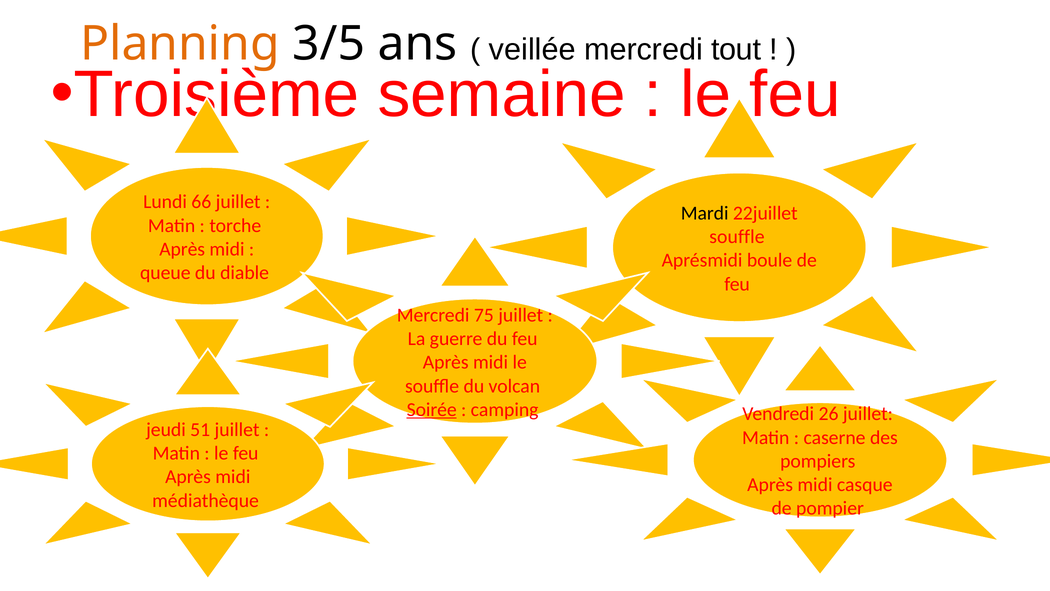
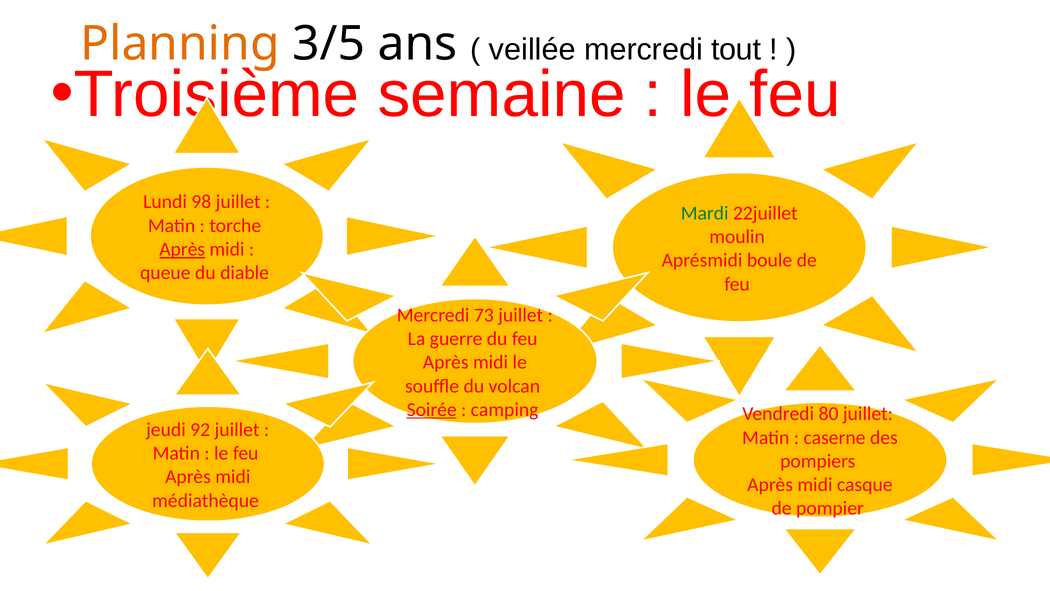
66: 66 -> 98
Mardi colour: black -> green
souffle at (737, 237): souffle -> moulin
Après at (182, 249) underline: none -> present
75: 75 -> 73
26: 26 -> 80
51: 51 -> 92
